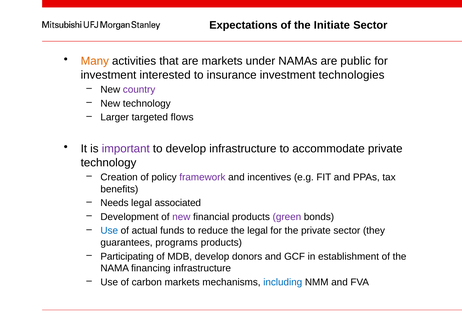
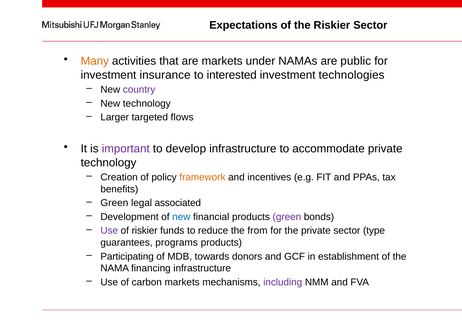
the Initiate: Initiate -> Riskier
interested: interested -> insurance
insurance: insurance -> interested
framework colour: purple -> orange
Needs at (114, 203): Needs -> Green
new at (181, 217) colour: purple -> blue
Use at (109, 230) colour: blue -> purple
of actual: actual -> riskier
the legal: legal -> from
they: they -> type
MDB develop: develop -> towards
including colour: blue -> purple
